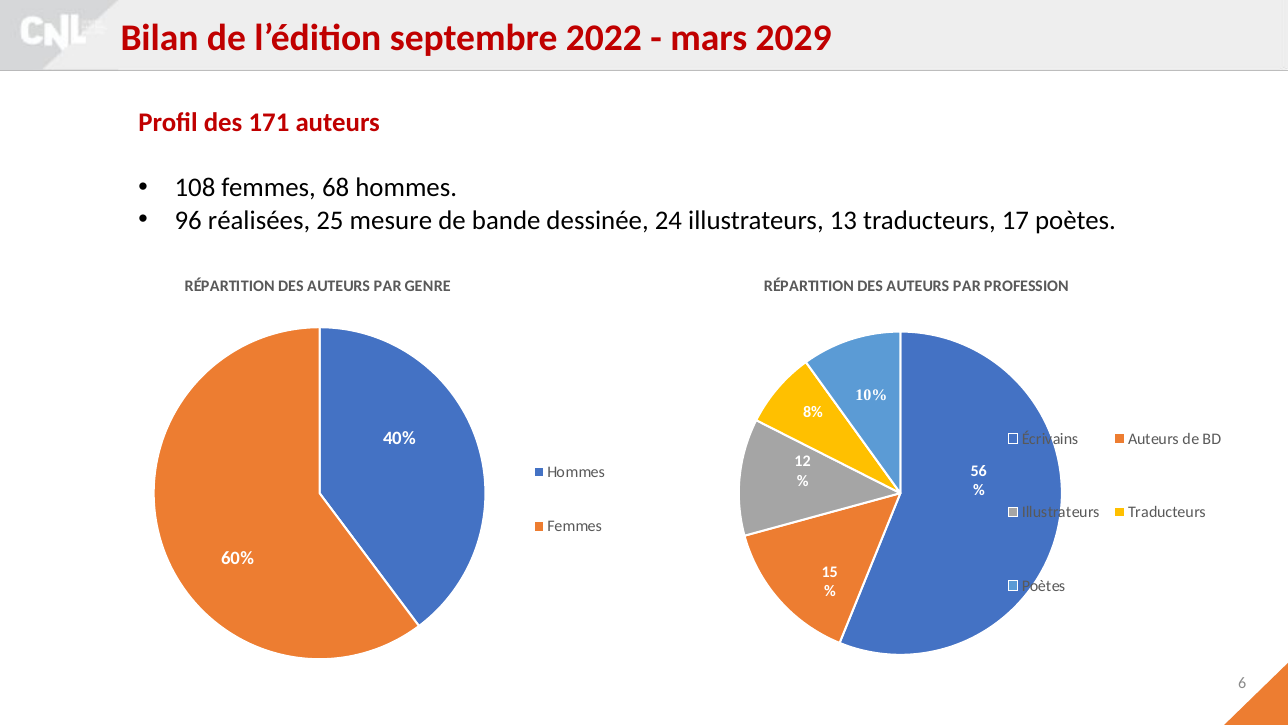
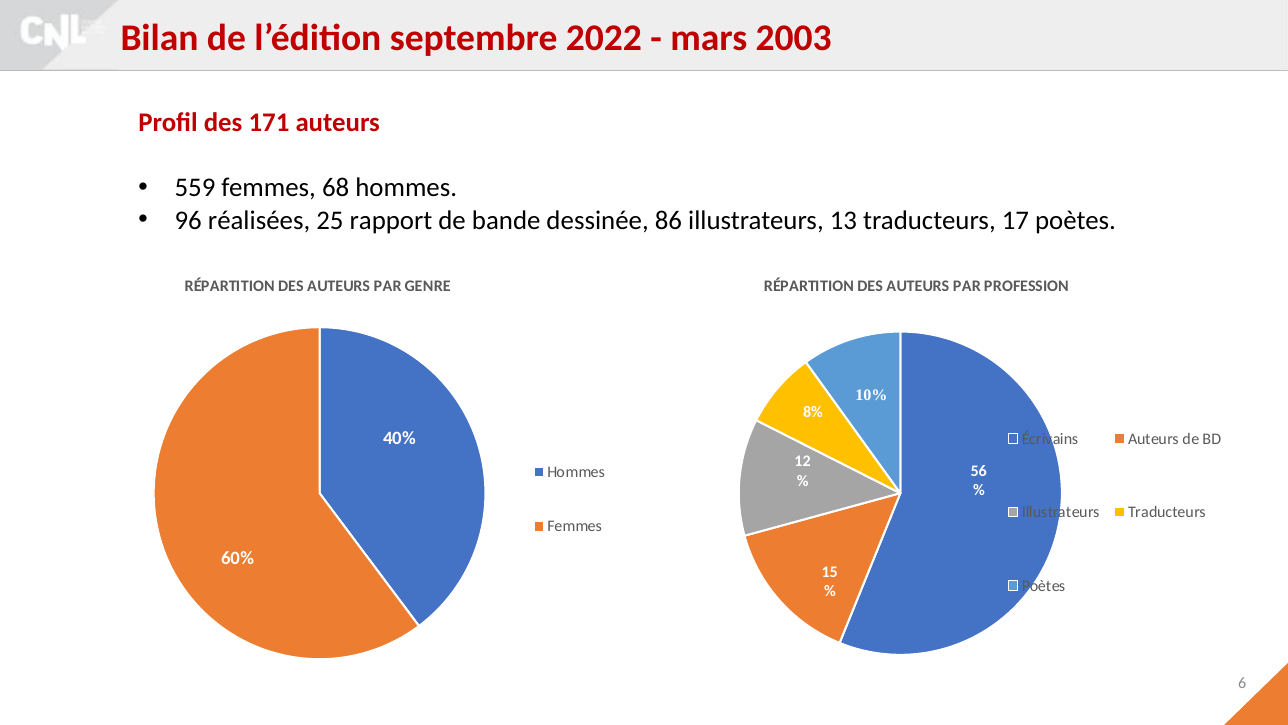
2029: 2029 -> 2003
108: 108 -> 559
mesure: mesure -> rapport
24: 24 -> 86
